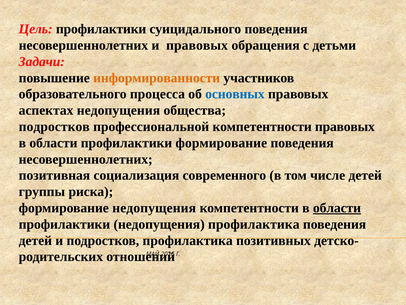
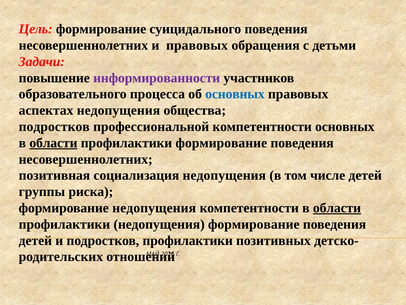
Цель профилактики: профилактики -> формирование
информированности colour: orange -> purple
компетентности правовых: правовых -> основных
области at (53, 143) underline: none -> present
социализация современного: современного -> недопущения
недопущения профилактика: профилактика -> формирование
подростков профилактика: профилактика -> профилактики
